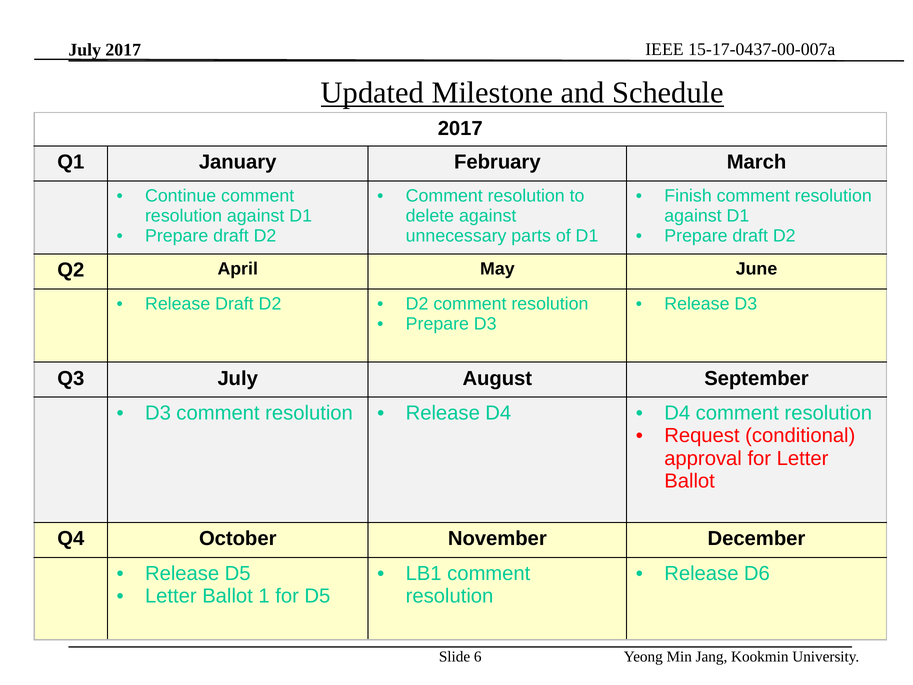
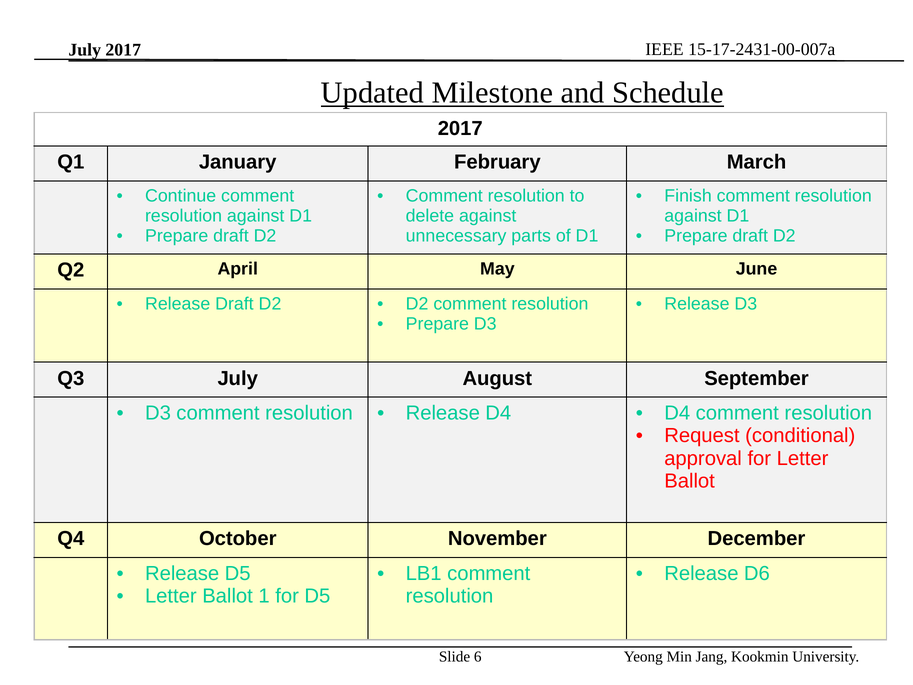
15-17-0437-00-007a: 15-17-0437-00-007a -> 15-17-2431-00-007a
